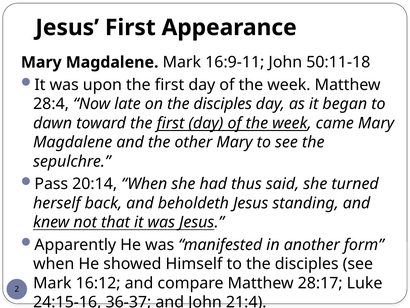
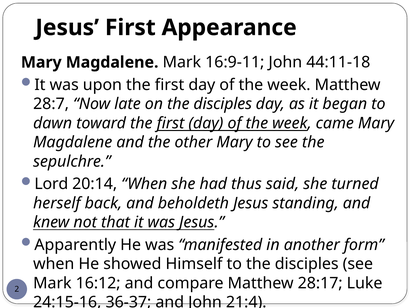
50:11-18: 50:11-18 -> 44:11-18
28:4: 28:4 -> 28:7
Pass: Pass -> Lord
